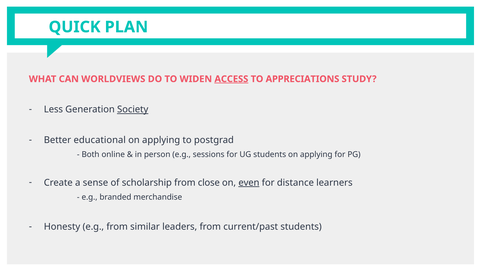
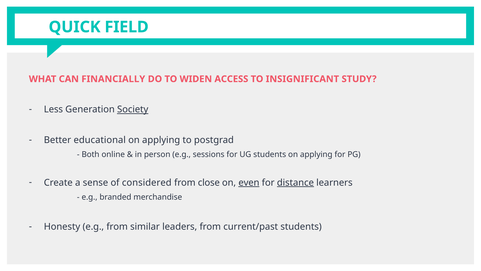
PLAN: PLAN -> FIELD
WORLDVIEWS: WORLDVIEWS -> FINANCIALLY
ACCESS underline: present -> none
APPRECIATIONS: APPRECIATIONS -> INSIGNIFICANT
scholarship: scholarship -> considered
distance underline: none -> present
